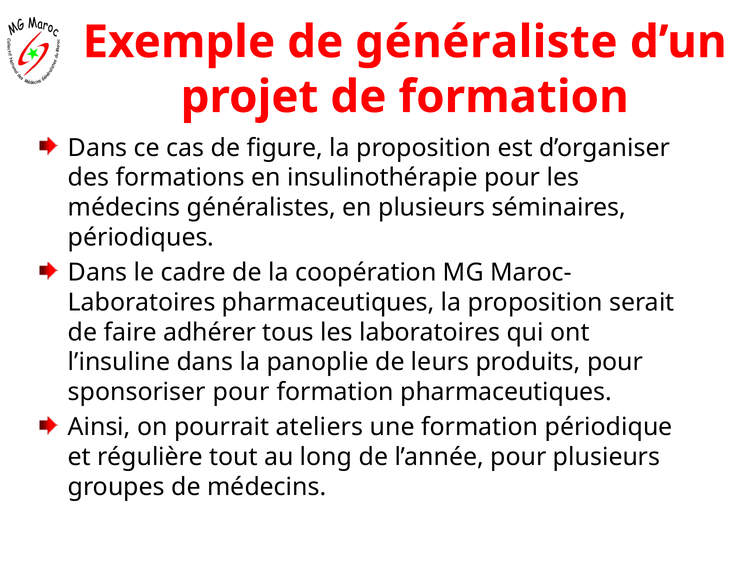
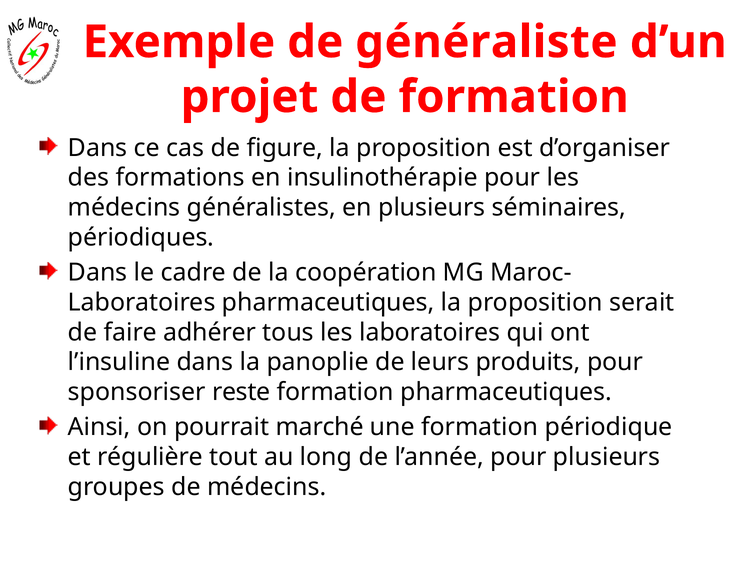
sponsoriser pour: pour -> reste
ateliers: ateliers -> marché
